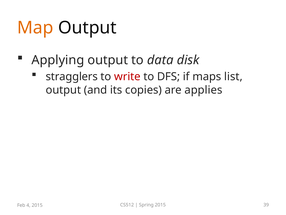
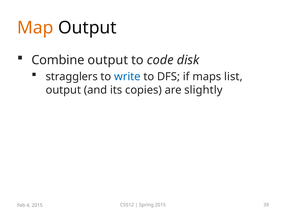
Applying: Applying -> Combine
data: data -> code
write colour: red -> blue
applies: applies -> slightly
